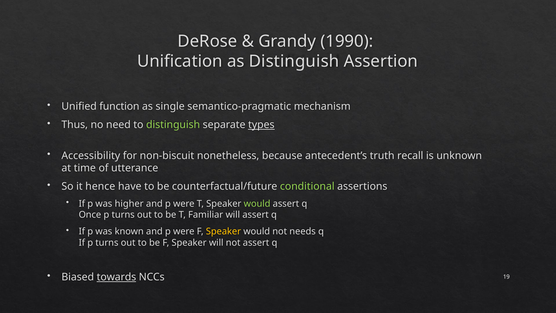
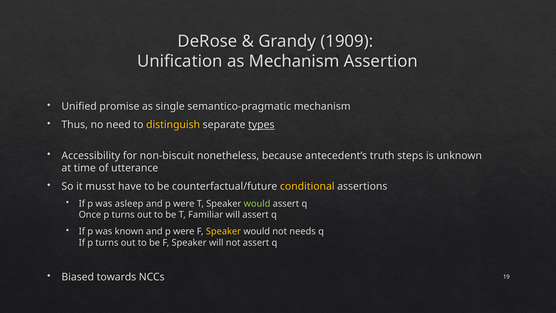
1990: 1990 -> 1909
as Distinguish: Distinguish -> Mechanism
function: function -> promise
distinguish at (173, 125) colour: light green -> yellow
recall: recall -> steps
hence: hence -> musst
conditional colour: light green -> yellow
higher: higher -> asleep
towards underline: present -> none
